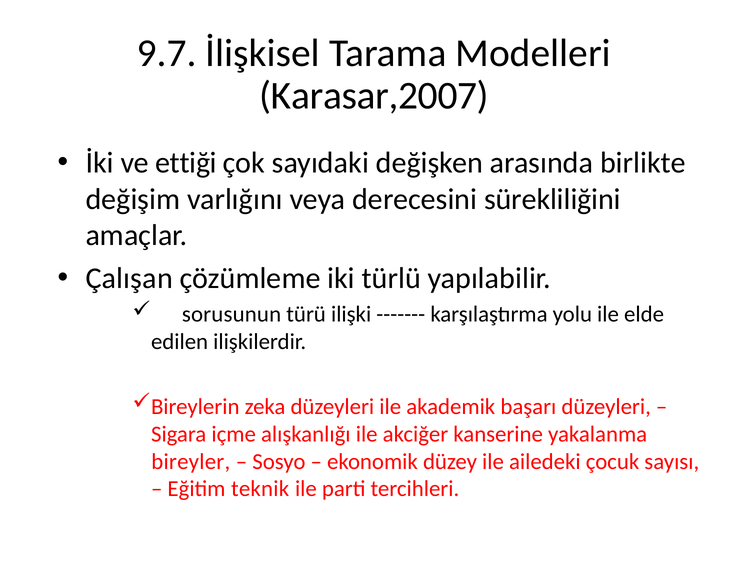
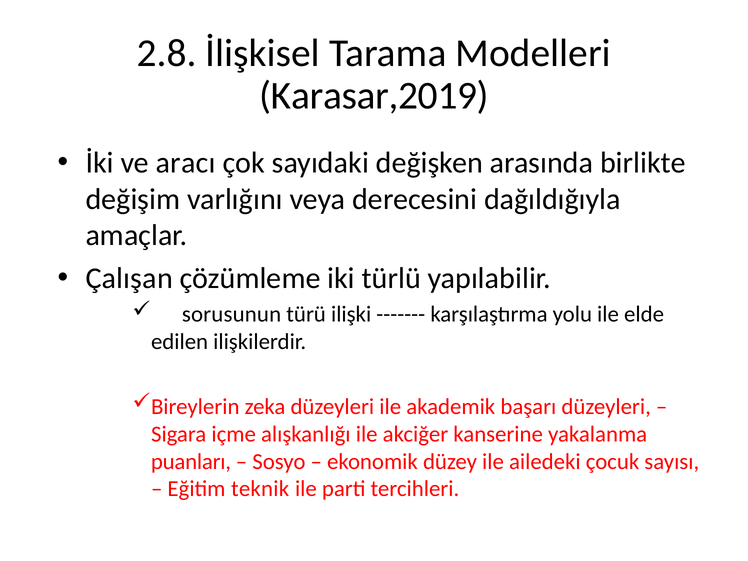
9.7: 9.7 -> 2.8
Karasar,2007: Karasar,2007 -> Karasar,2019
ettiği: ettiği -> aracı
sürekliliğini: sürekliliğini -> dağıldığıyla
bireyler: bireyler -> puanları
